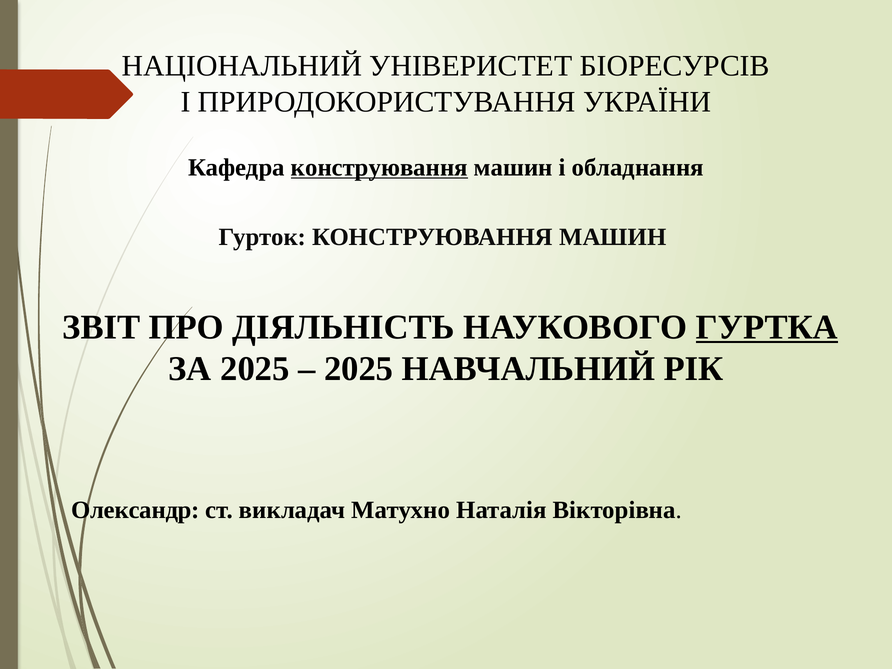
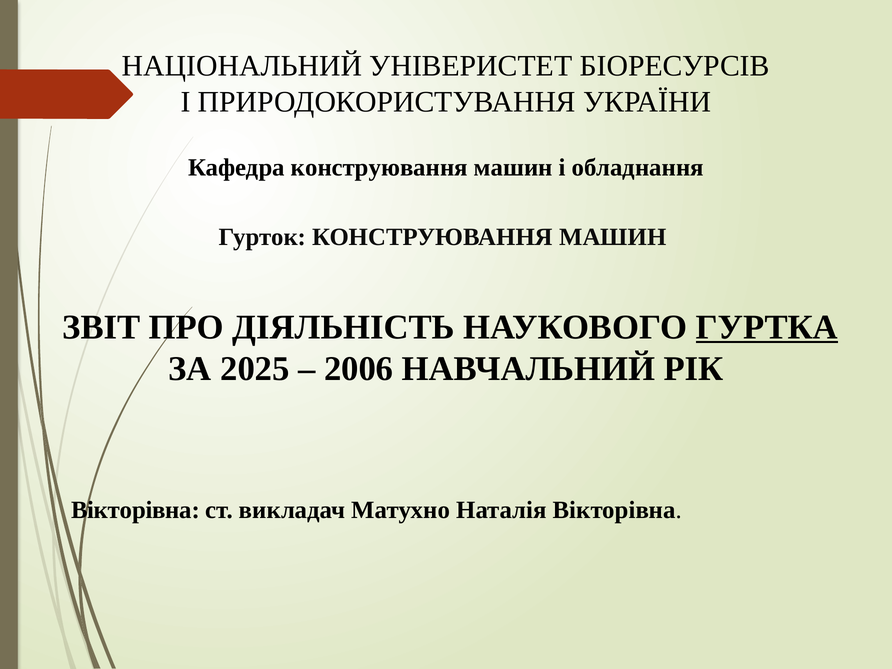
конструювання at (379, 167) underline: present -> none
2025 at (359, 369): 2025 -> 2006
Олександр at (135, 510): Олександр -> Вікторівна
